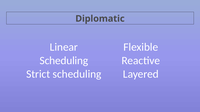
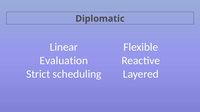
Scheduling at (64, 61): Scheduling -> Evaluation
